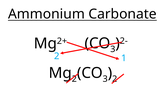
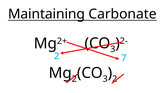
Ammonium: Ammonium -> Maintaining
1: 1 -> 7
